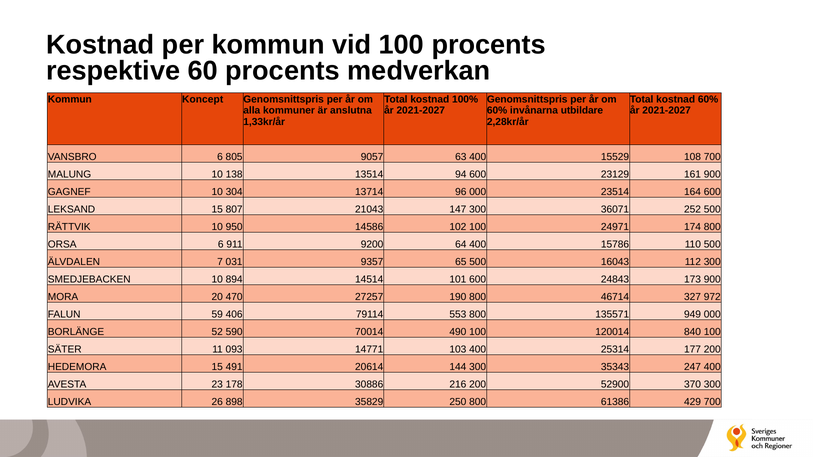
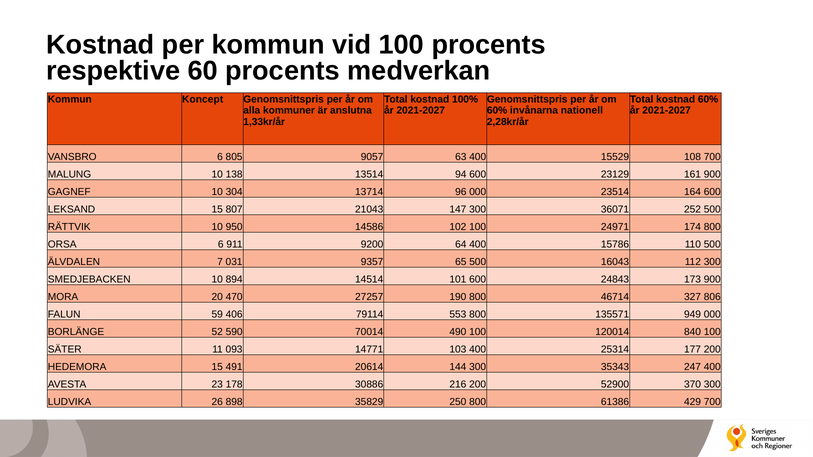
utbildare: utbildare -> nationell
972: 972 -> 806
